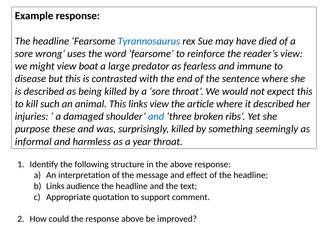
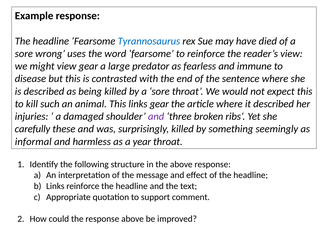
view boat: boat -> gear
links view: view -> gear
and at (156, 116) colour: blue -> purple
purpose: purpose -> carefully
Links audience: audience -> reinforce
